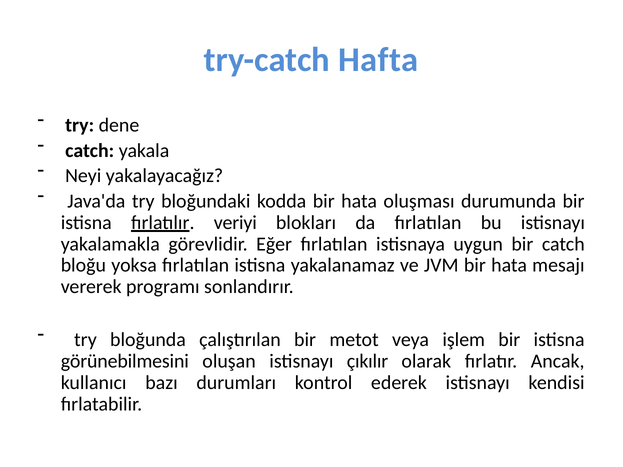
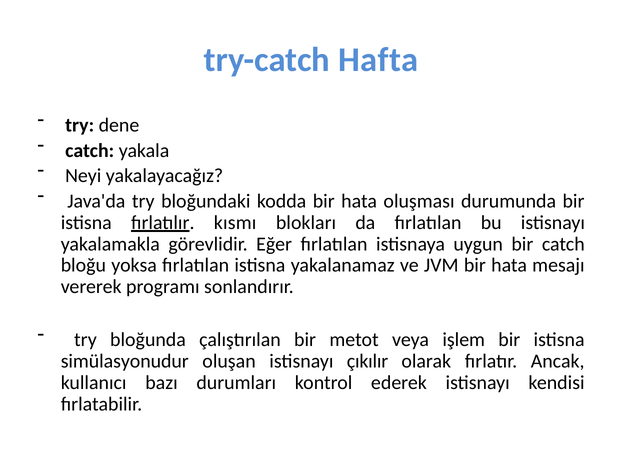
veriyi: veriyi -> kısmı
görünebilmesini: görünebilmesini -> simülasyonudur
